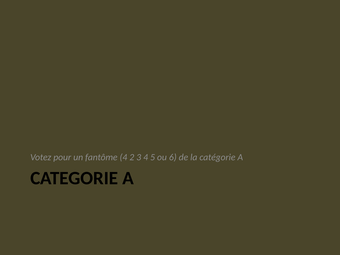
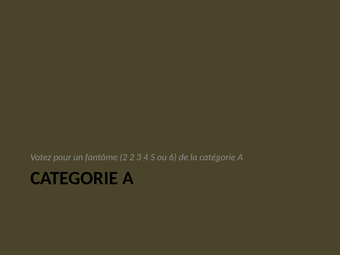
fantôme 4: 4 -> 2
